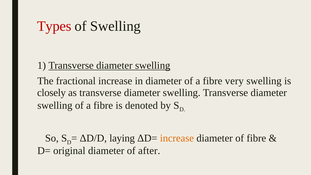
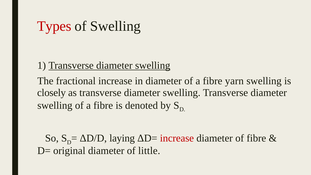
very: very -> yarn
increase at (177, 138) colour: orange -> red
after: after -> little
